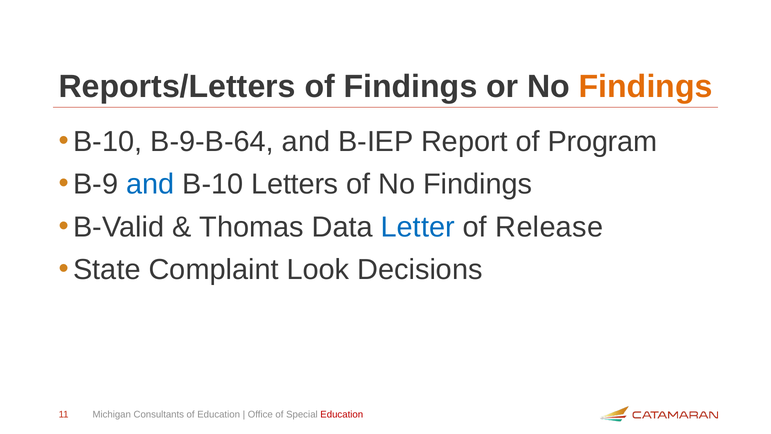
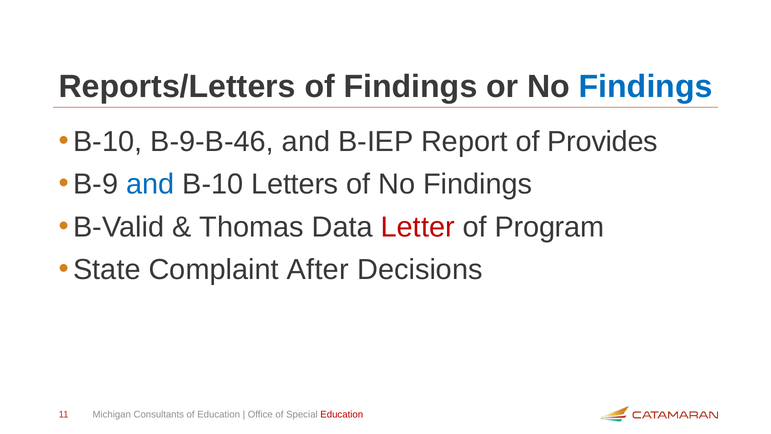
Findings at (646, 86) colour: orange -> blue
B-9-B-64: B-9-B-64 -> B-9-B-46
Program: Program -> Provides
Letter colour: blue -> red
Release: Release -> Program
Look: Look -> After
